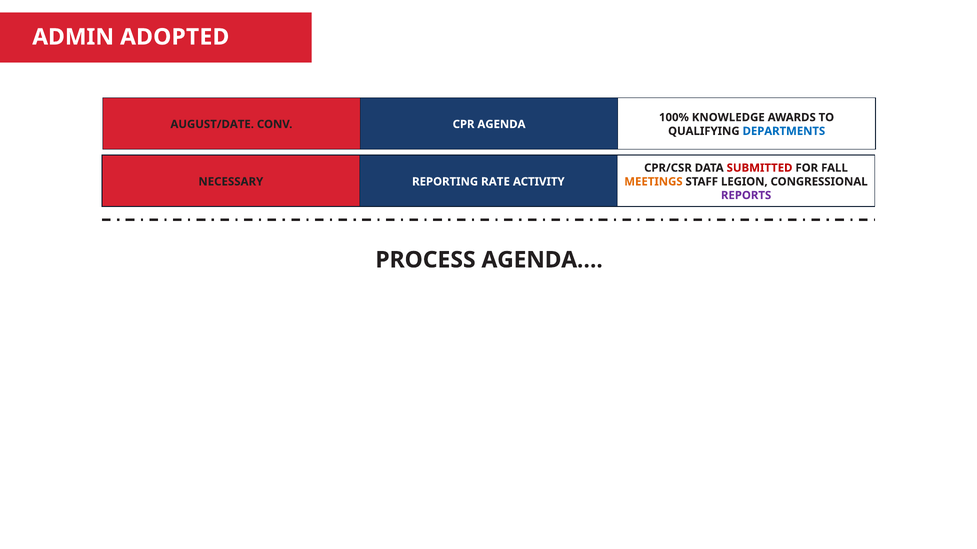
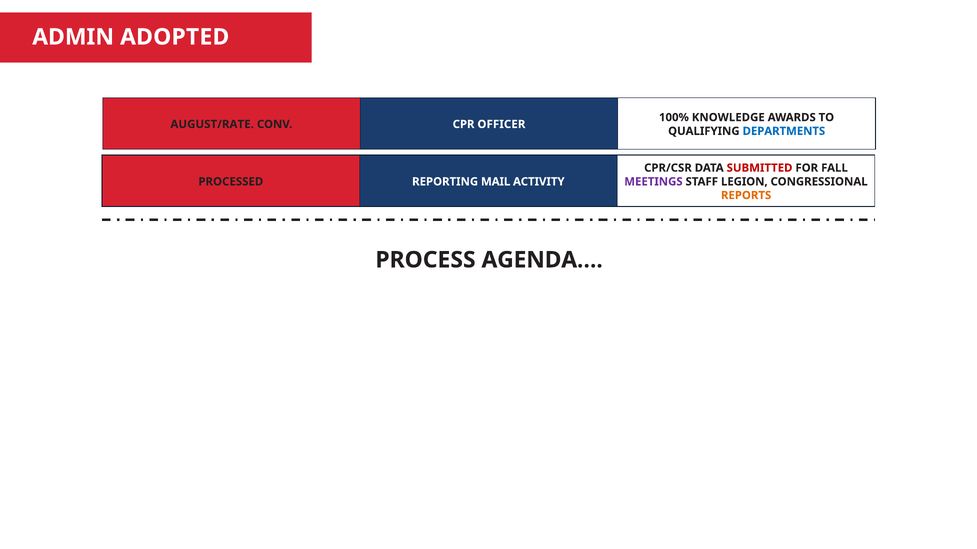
AUGUST/DATE: AUGUST/DATE -> AUGUST/RATE
AGENDA: AGENDA -> OFFICER
NECESSARY: NECESSARY -> PROCESSED
RATE: RATE -> MAIL
MEETINGS colour: orange -> purple
REPORTS colour: purple -> orange
